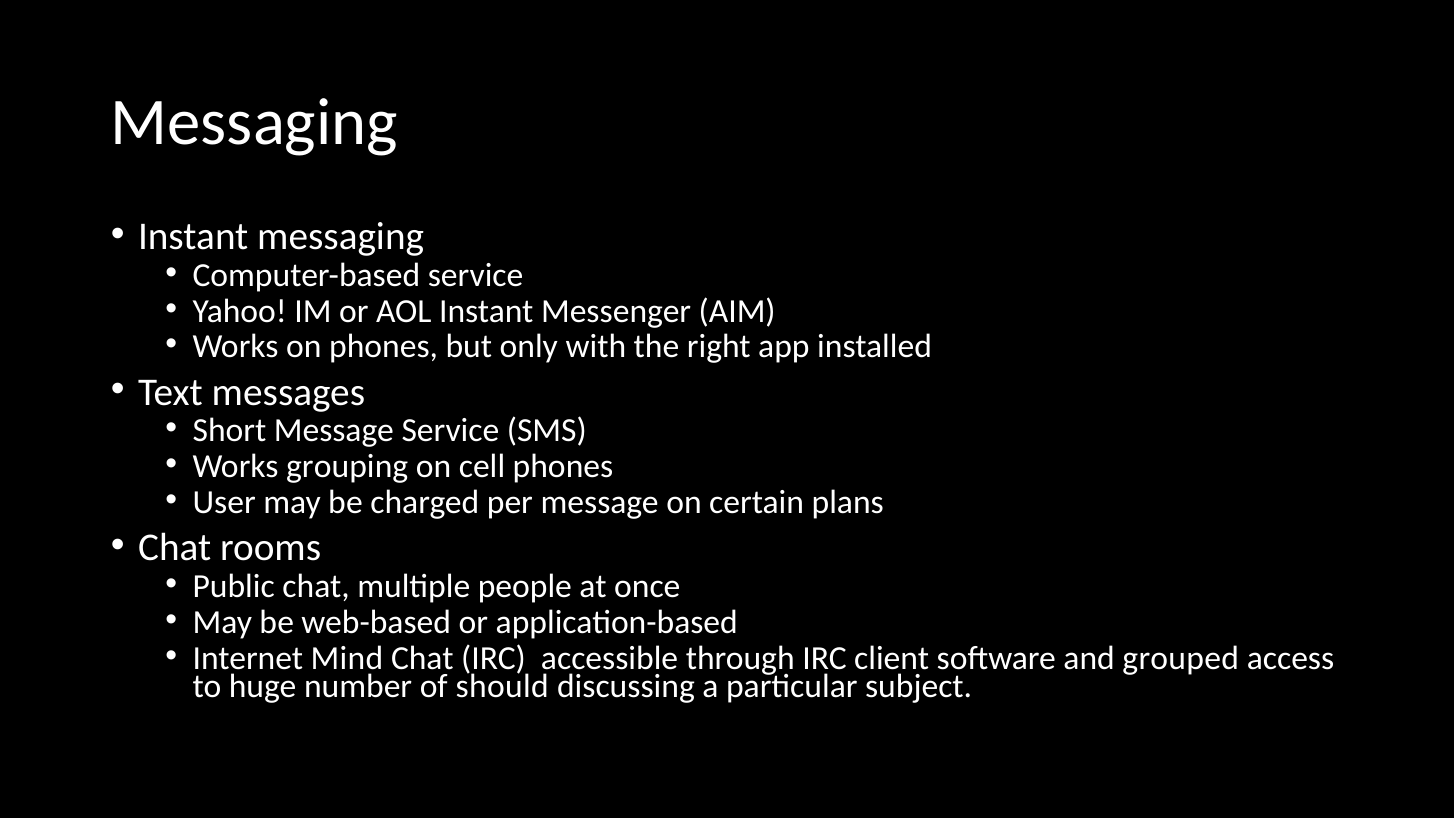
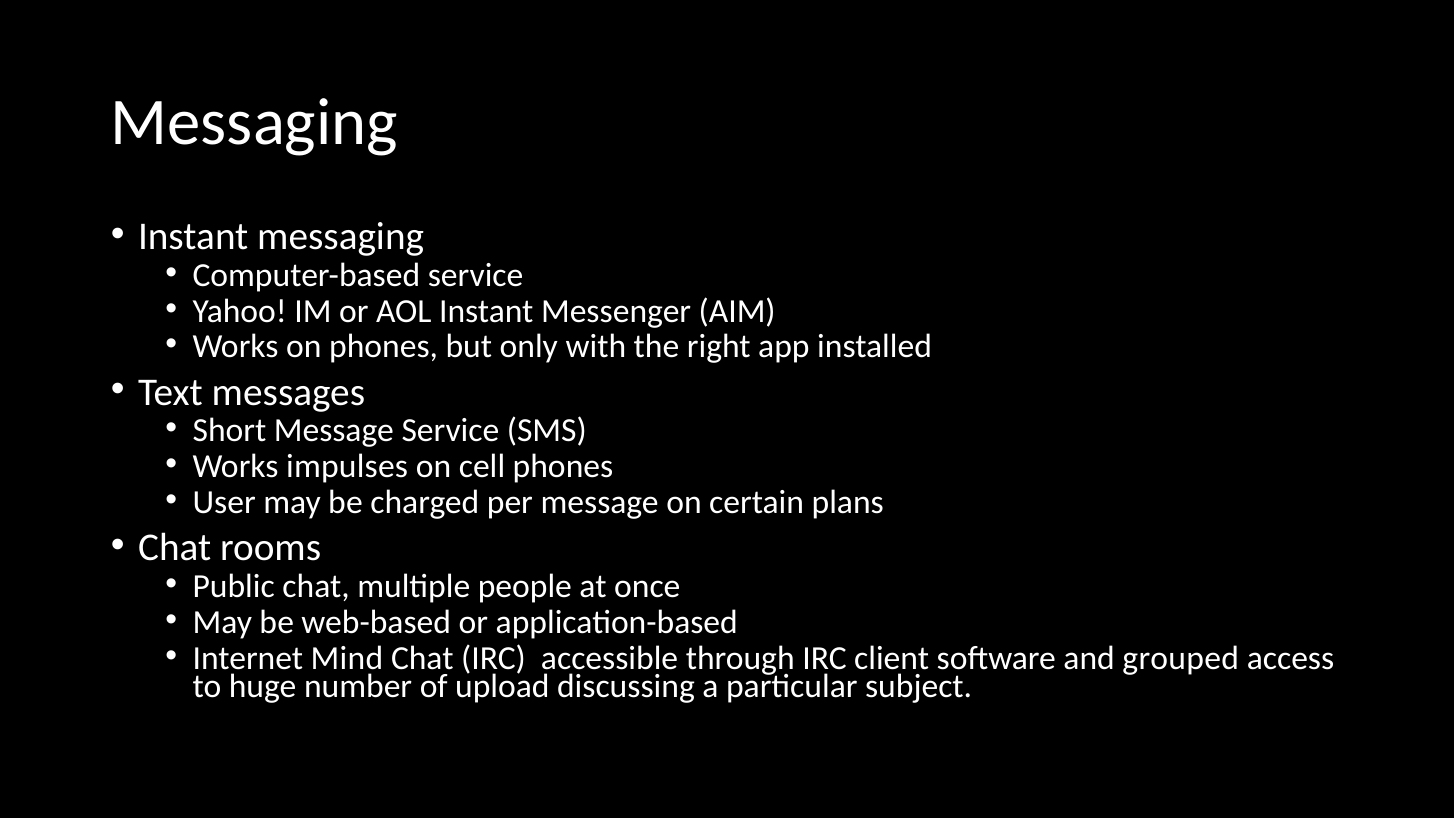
grouping: grouping -> impulses
should: should -> upload
